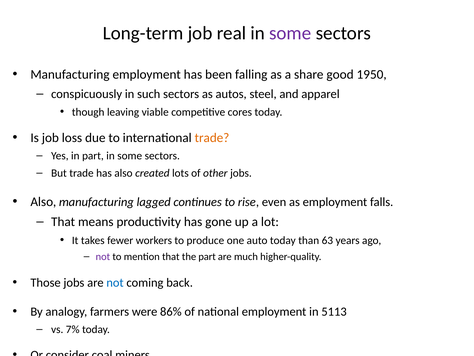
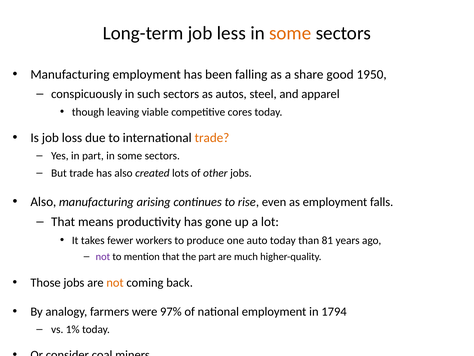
real: real -> less
some at (290, 33) colour: purple -> orange
lagged: lagged -> arising
63: 63 -> 81
not at (115, 282) colour: blue -> orange
86%: 86% -> 97%
5113: 5113 -> 1794
7%: 7% -> 1%
